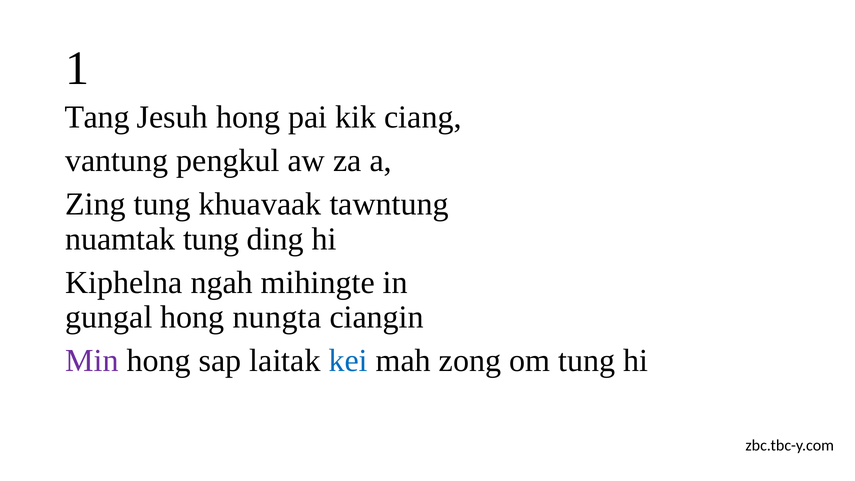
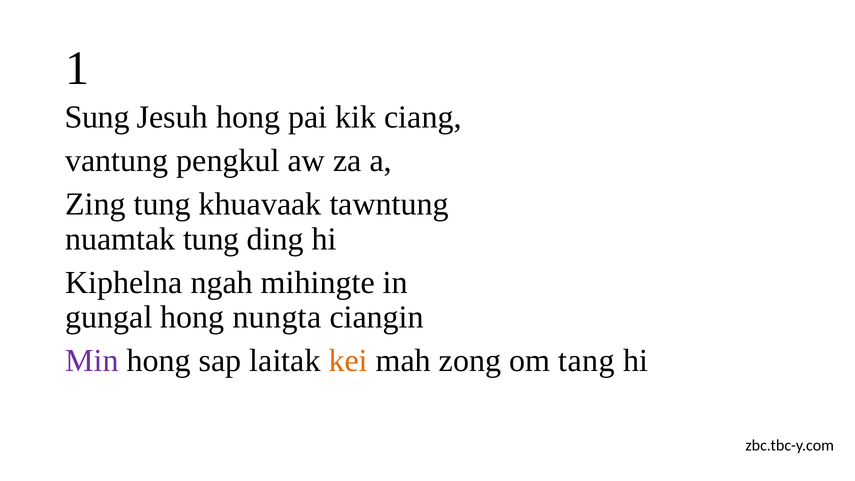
Tang: Tang -> Sung
kei colour: blue -> orange
om tung: tung -> tang
